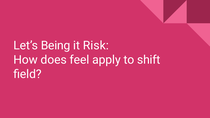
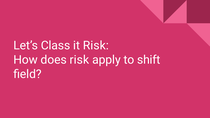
Being: Being -> Class
does feel: feel -> risk
